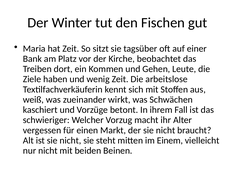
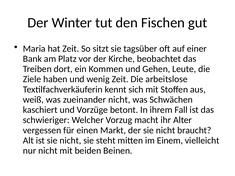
zueinander wirkt: wirkt -> nicht
